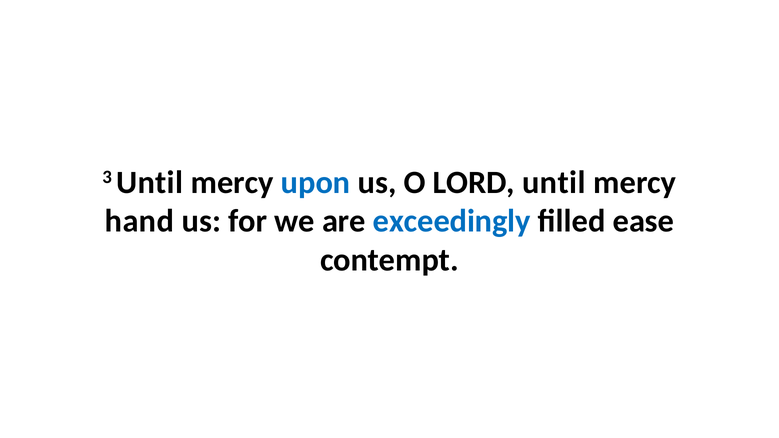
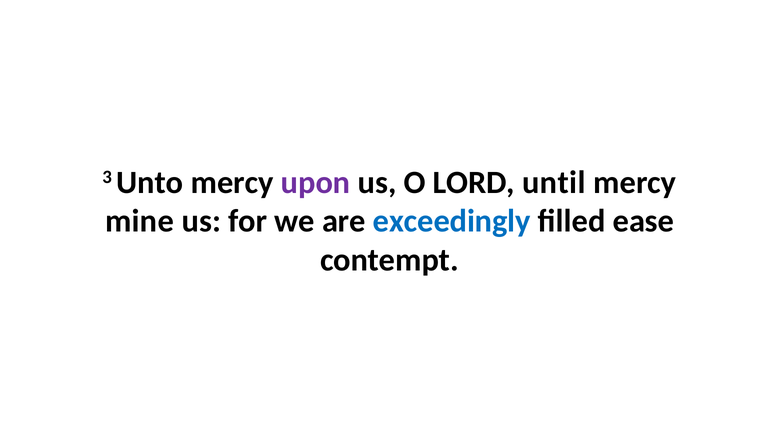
3 Until: Until -> Unto
upon colour: blue -> purple
hand: hand -> mine
